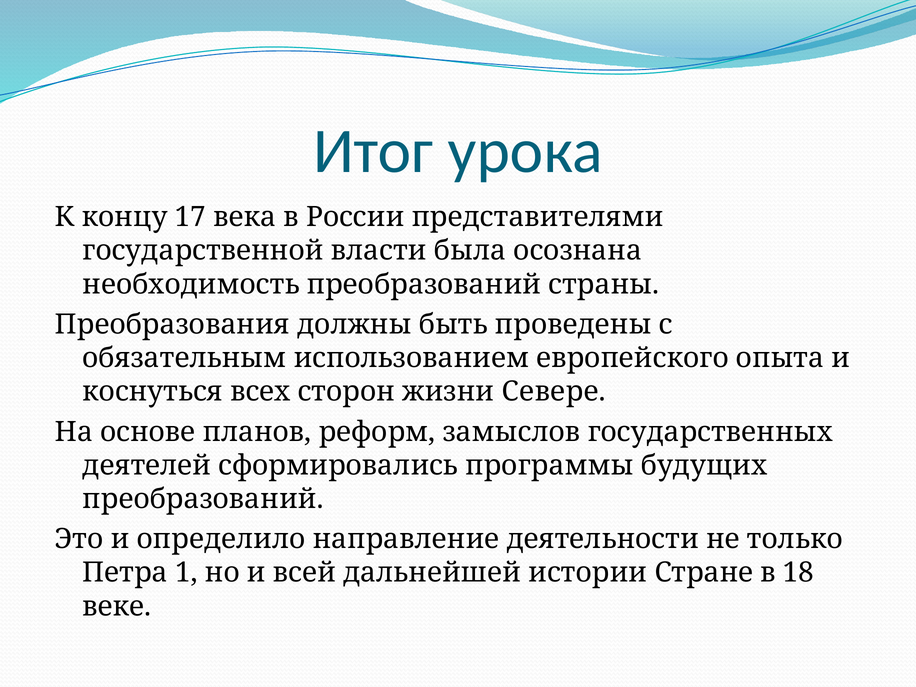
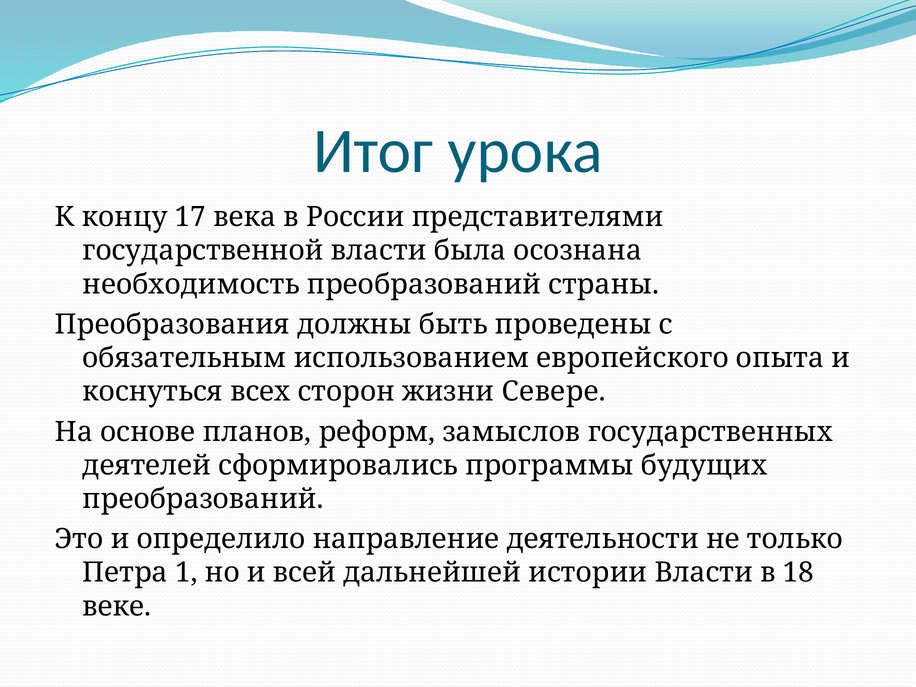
истории Стране: Стране -> Власти
